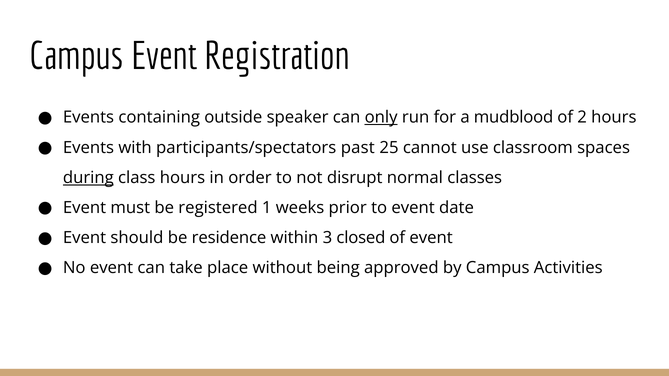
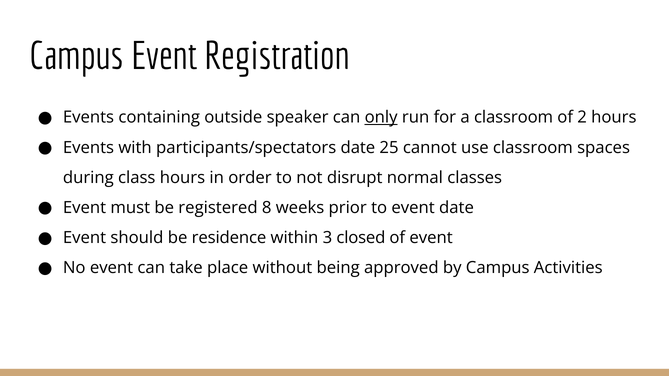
a mudblood: mudblood -> classroom
participants/spectators past: past -> date
during underline: present -> none
1: 1 -> 8
